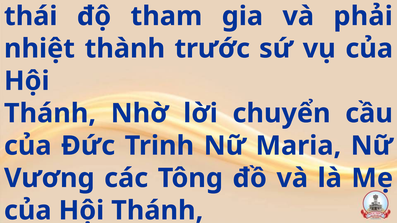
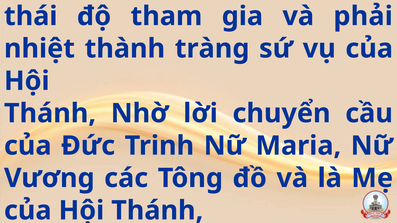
trước: trước -> tràng
